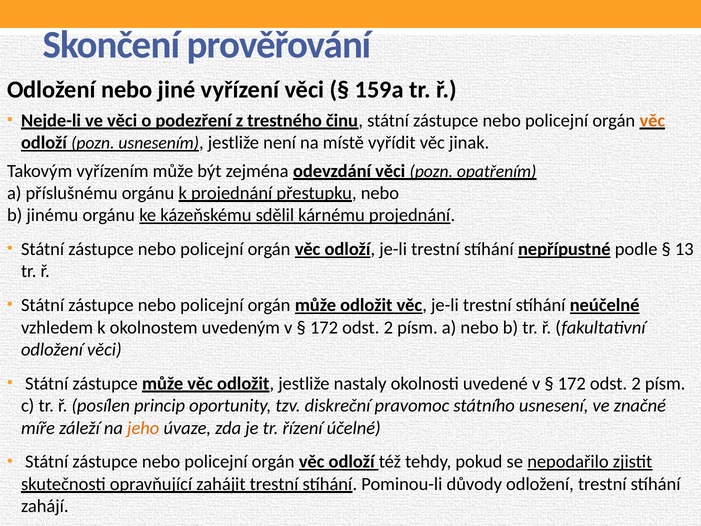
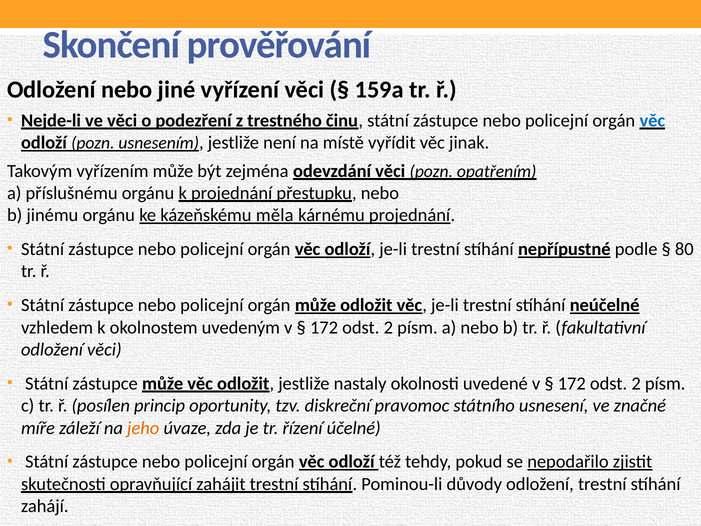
věc at (652, 121) colour: orange -> blue
sdělil: sdělil -> měla
13: 13 -> 80
